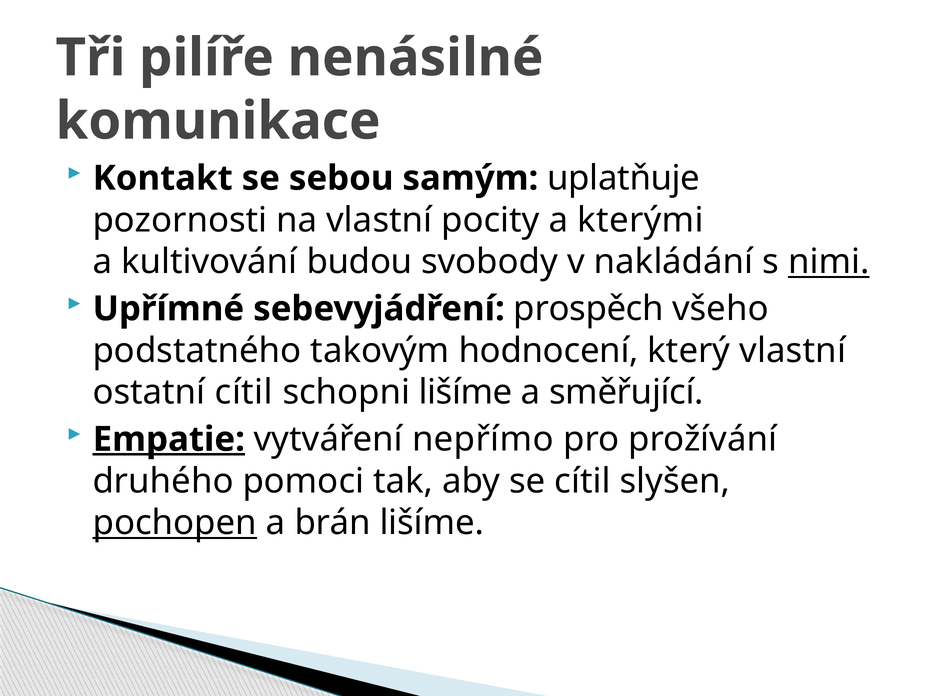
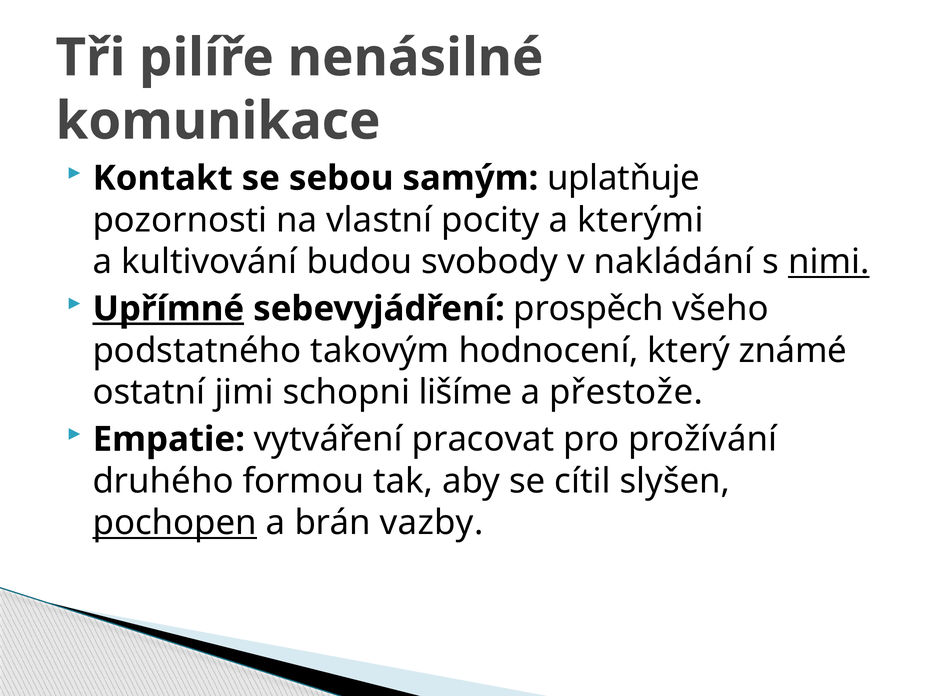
Upřímné underline: none -> present
který vlastní: vlastní -> známé
ostatní cítil: cítil -> jimi
směřující: směřující -> přestože
Empatie underline: present -> none
nepřímo: nepřímo -> pracovat
pomoci: pomoci -> formou
brán lišíme: lišíme -> vazby
